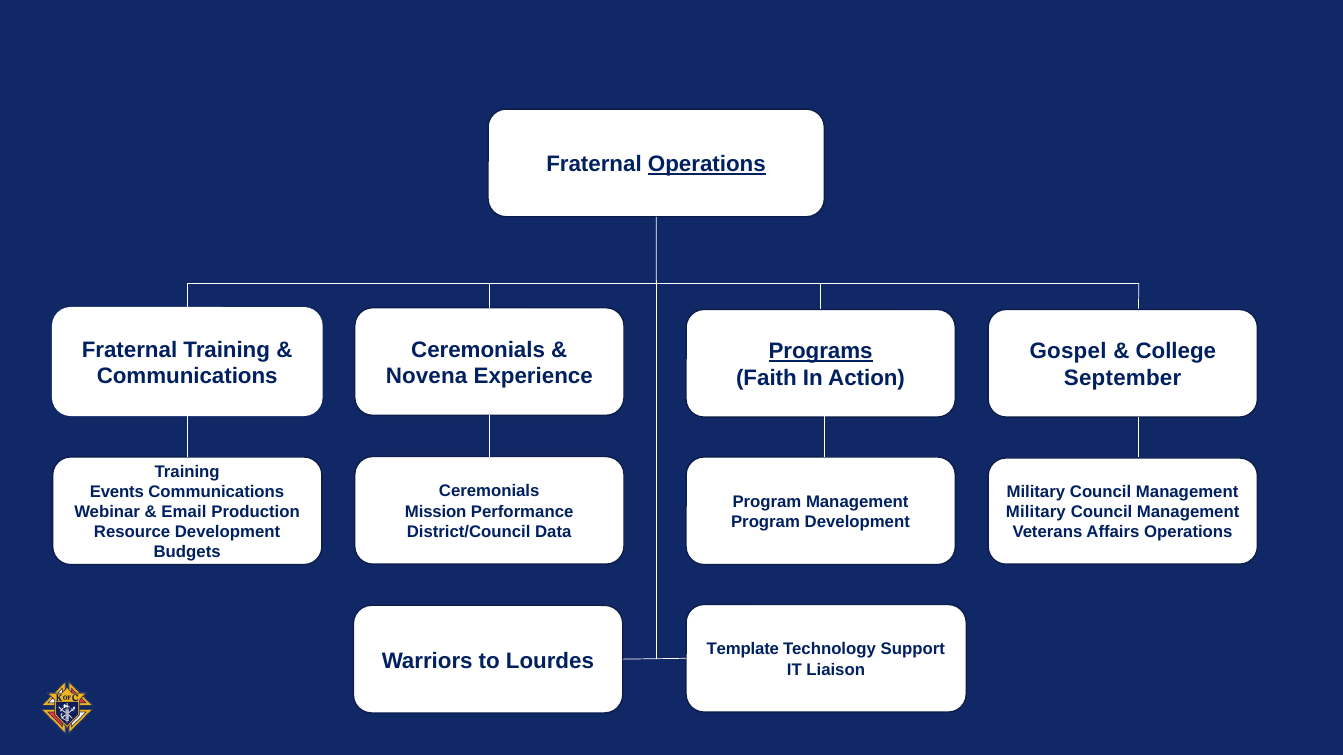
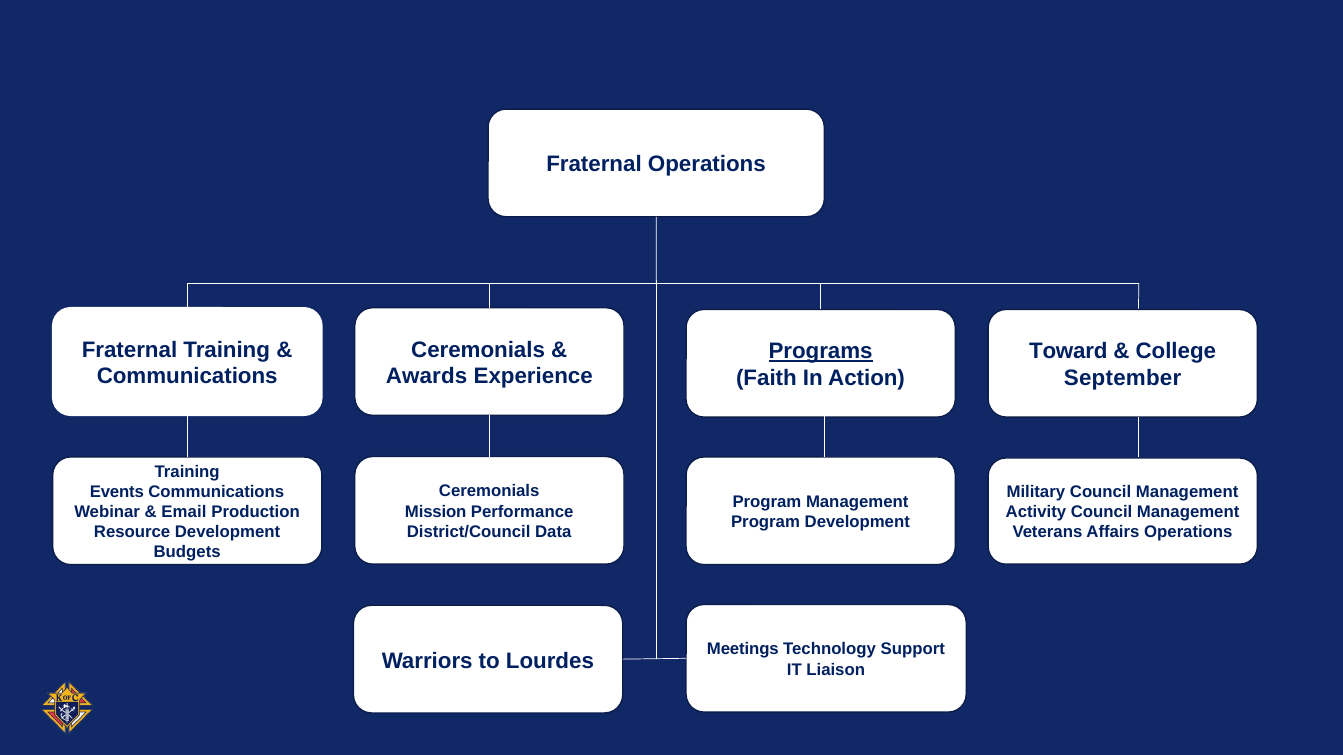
Operations at (707, 165) underline: present -> none
Gospel: Gospel -> Toward
Novena: Novena -> Awards
Military at (1036, 513): Military -> Activity
Template: Template -> Meetings
